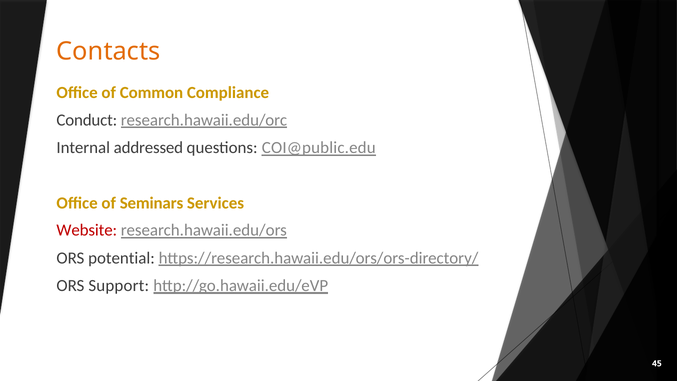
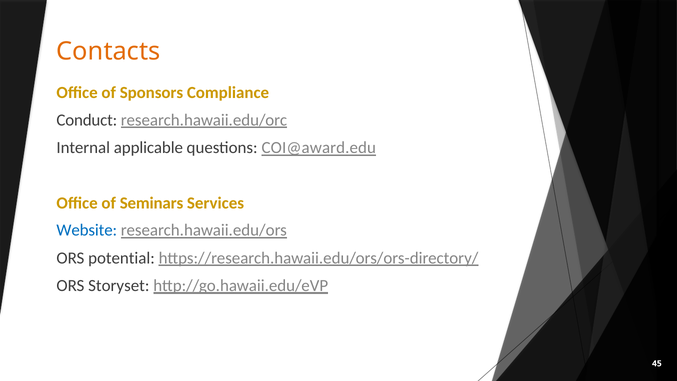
Common: Common -> Sponsors
addressed: addressed -> applicable
COI@public.edu: COI@public.edu -> COI@award.edu
Website colour: red -> blue
Support: Support -> Storyset
